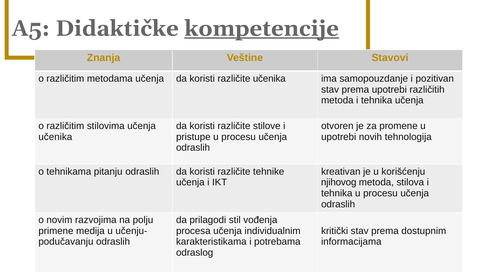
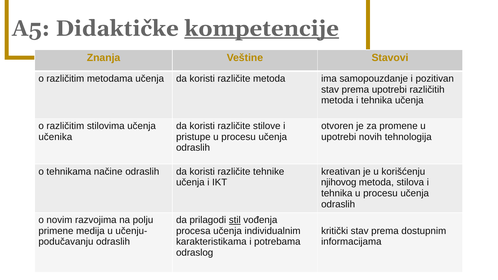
različite učenika: učenika -> metoda
pitanju: pitanju -> načine
stil underline: none -> present
